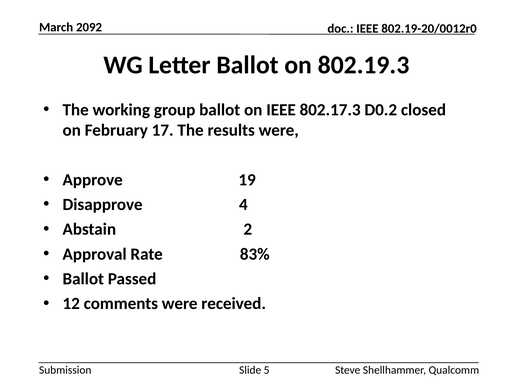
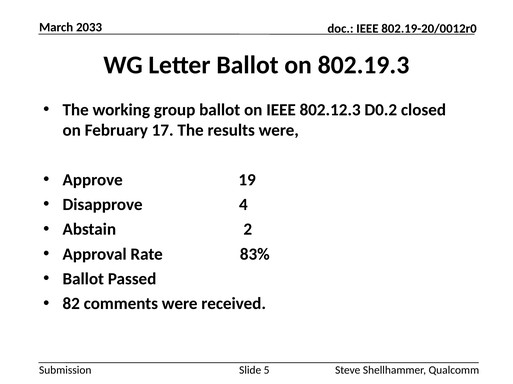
2092: 2092 -> 2033
802.17.3: 802.17.3 -> 802.12.3
12: 12 -> 82
